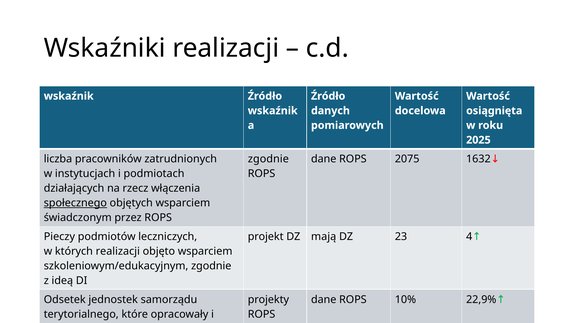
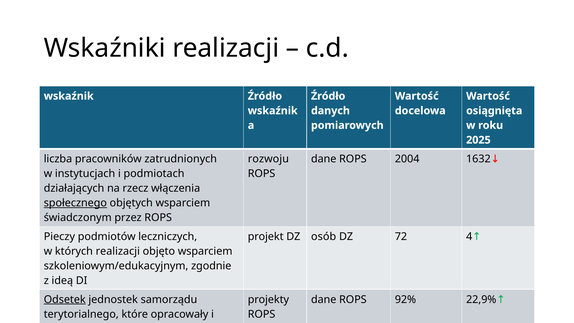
zgodnie at (268, 159): zgodnie -> rozwoju
2075: 2075 -> 2004
mają: mają -> osób
23: 23 -> 72
Odsetek underline: none -> present
10%: 10% -> 92%
